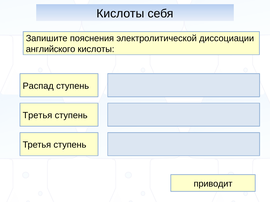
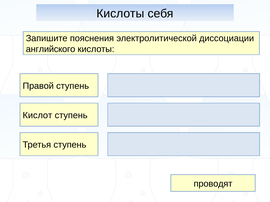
Распад: Распад -> Правой
Третья at (37, 116): Третья -> Кислот
приводит: приводит -> проводят
